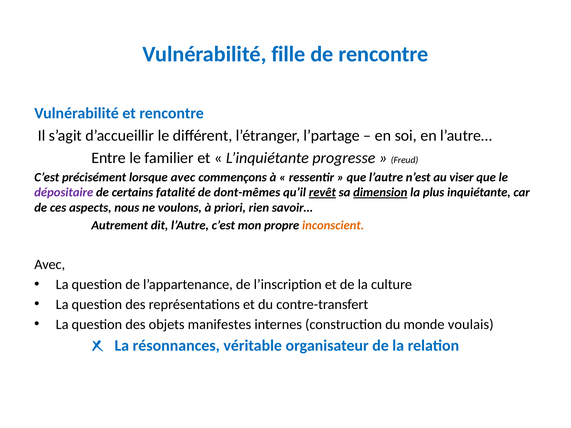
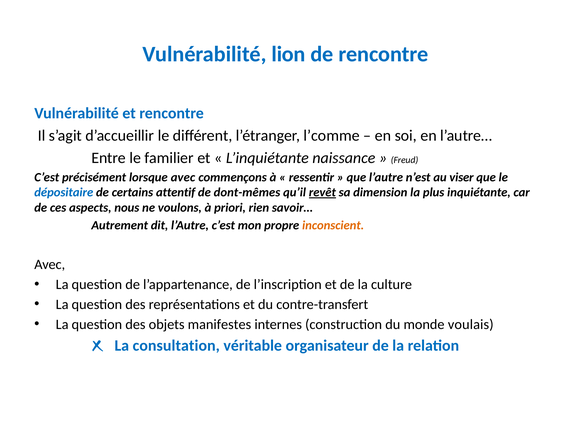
fille: fille -> lion
l’partage: l’partage -> l’comme
progresse: progresse -> naissance
dépositaire colour: purple -> blue
fatalité: fatalité -> attentif
dimension underline: present -> none
résonnances: résonnances -> consultation
